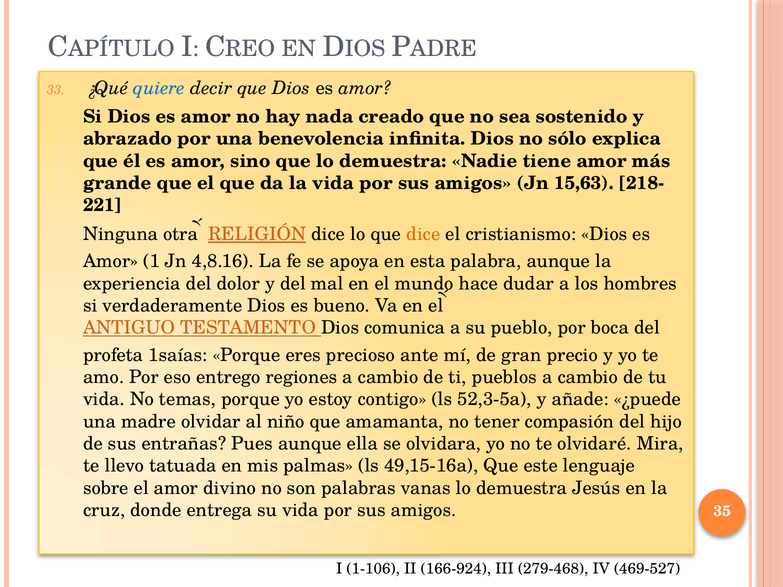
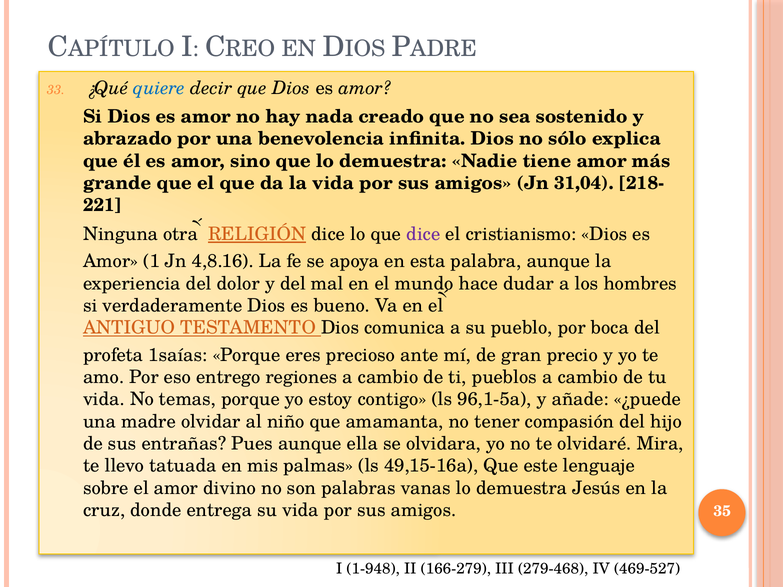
15,63: 15,63 -> 31,04
dice at (423, 234) colour: orange -> purple
52,3-5a: 52,3-5a -> 96,1-5a
1-106: 1-106 -> 1-948
166-924: 166-924 -> 166-279
